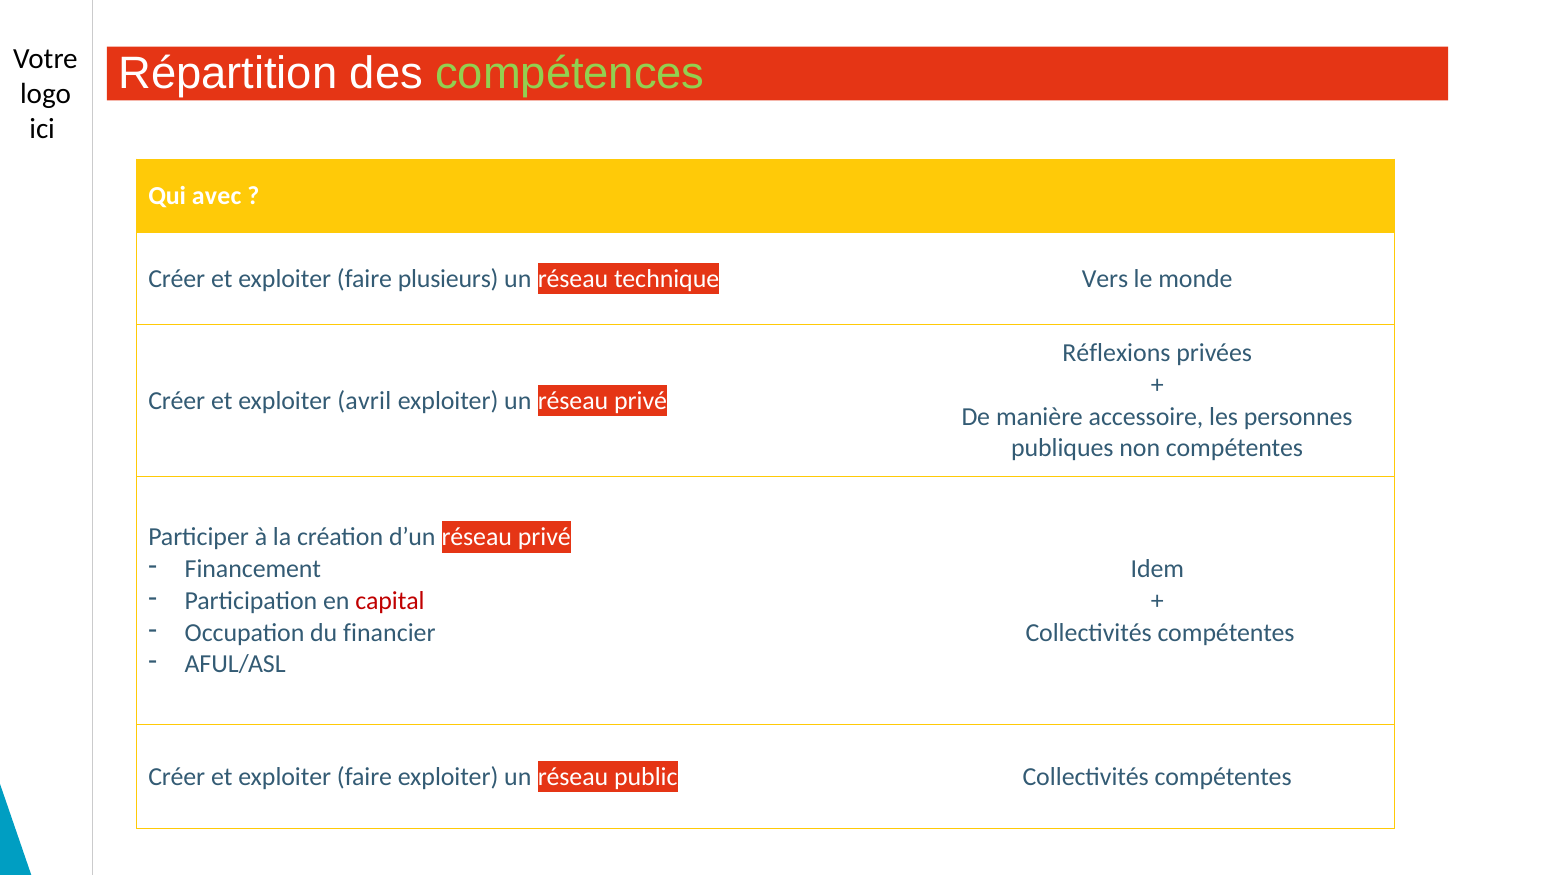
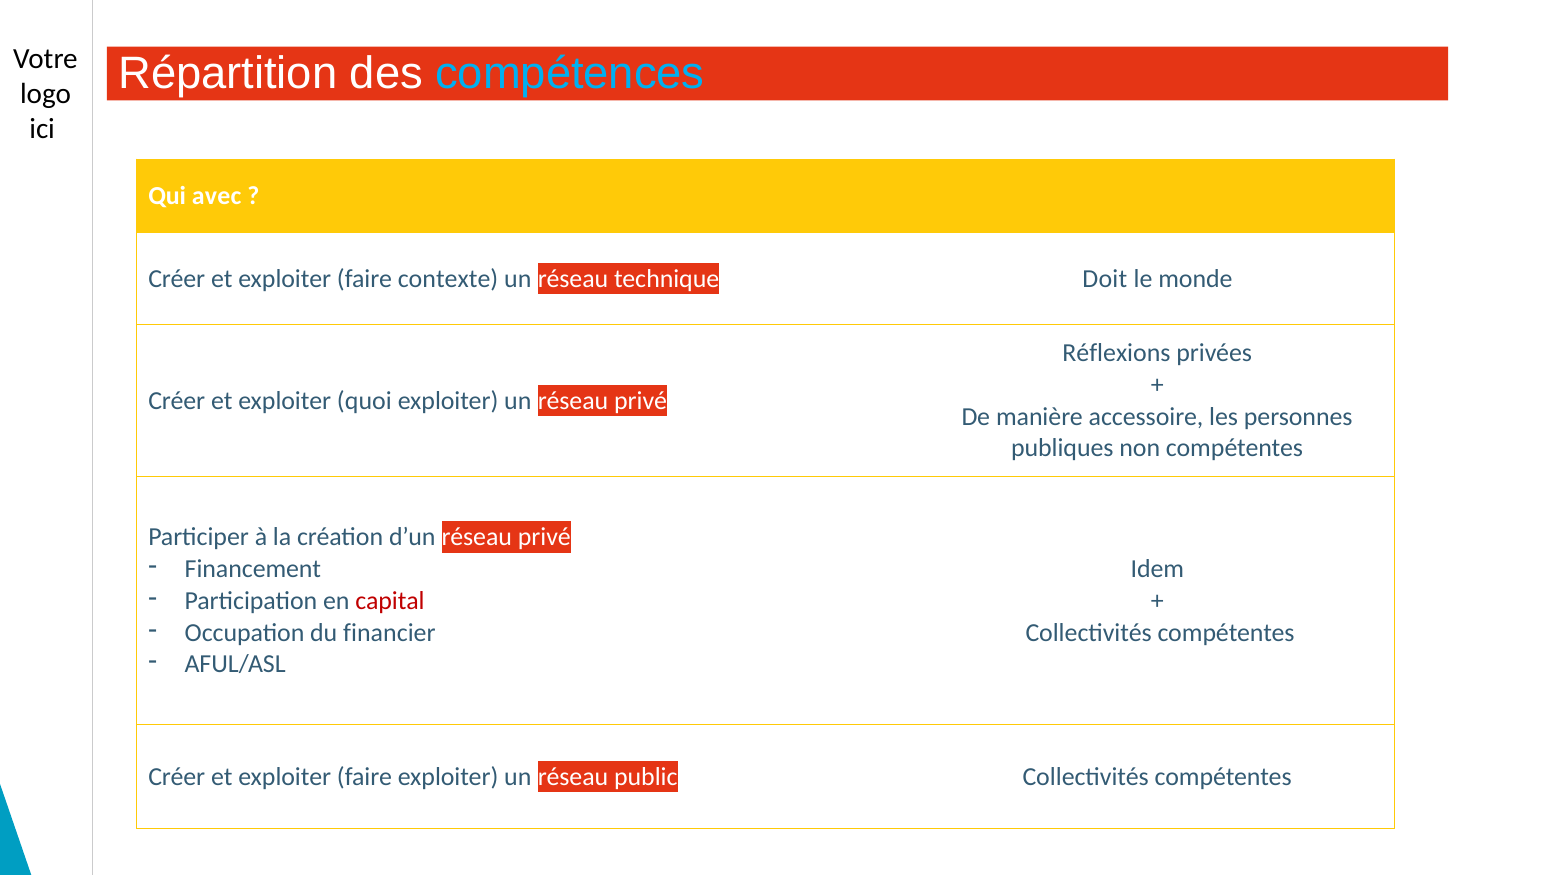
compétences colour: light green -> light blue
plusieurs: plusieurs -> contexte
Vers: Vers -> Doit
avril: avril -> quoi
